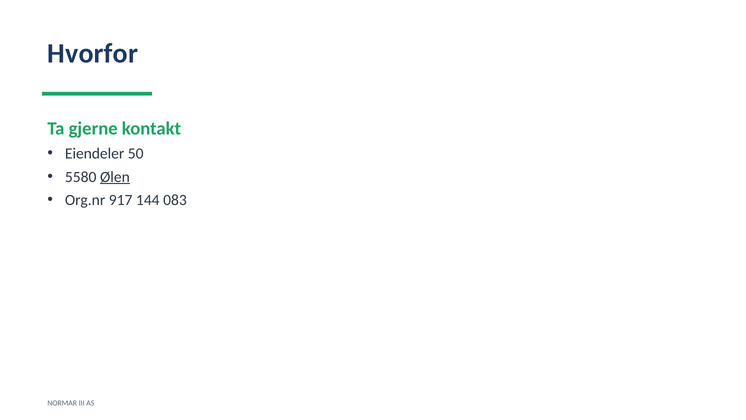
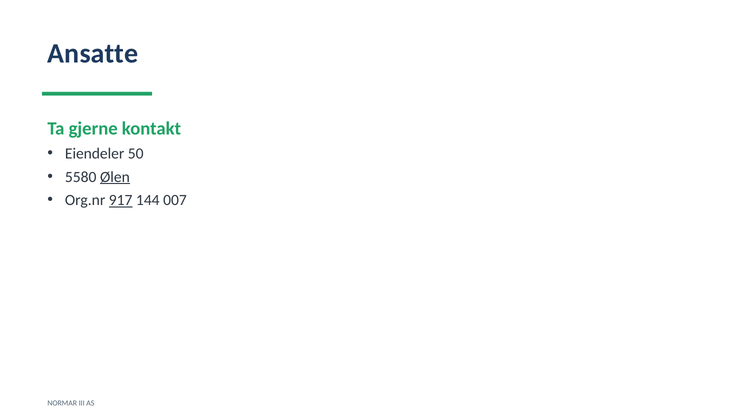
Hvorfor: Hvorfor -> Ansatte
917 underline: none -> present
083: 083 -> 007
